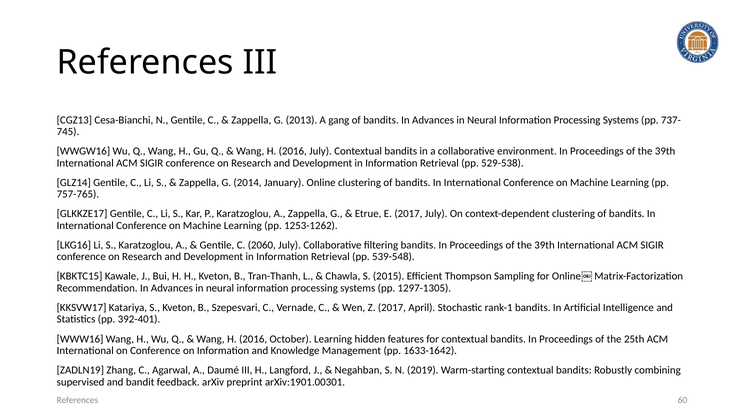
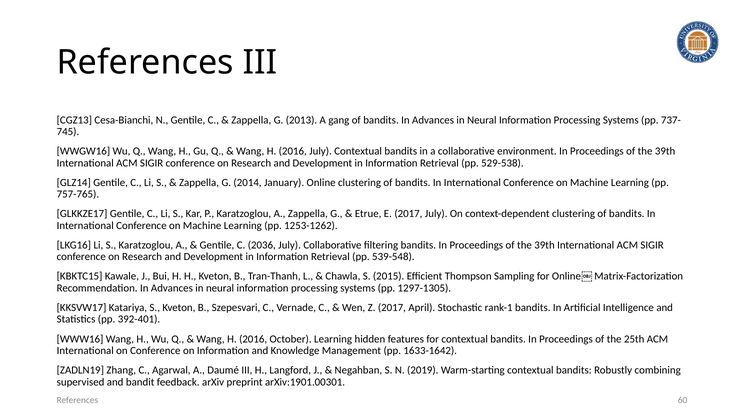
2060: 2060 -> 2036
